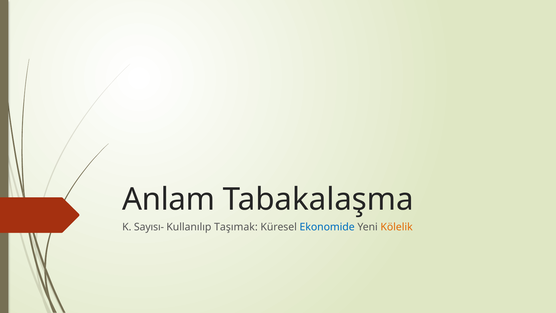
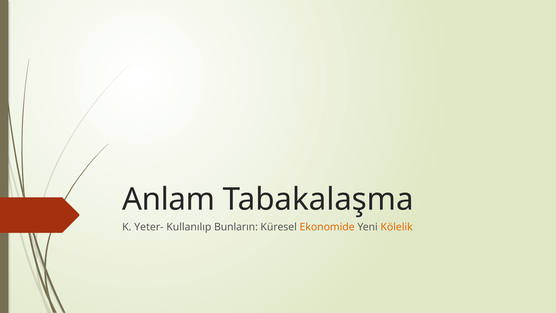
Sayısı-: Sayısı- -> Yeter-
Taşımak: Taşımak -> Bunların
Ekonomide colour: blue -> orange
